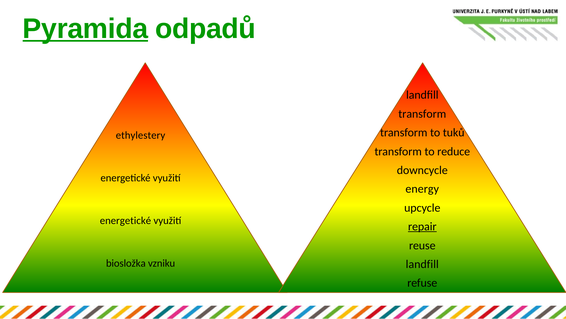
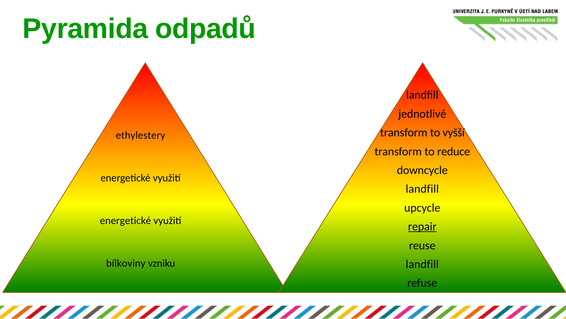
Pyramida underline: present -> none
transform at (422, 114): transform -> jednotlivé
tuků: tuků -> vyšší
energy at (422, 189): energy -> landfill
biosložka: biosložka -> bílkoviny
